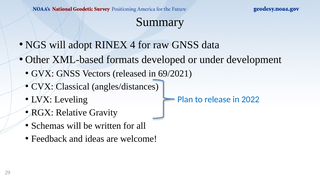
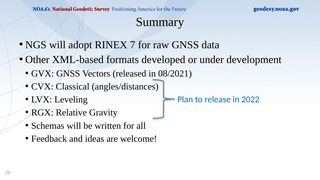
4: 4 -> 7
69/2021: 69/2021 -> 08/2021
